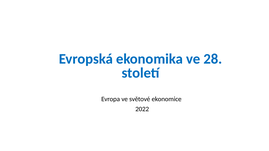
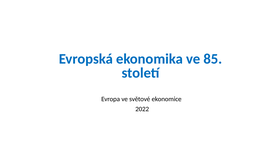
28: 28 -> 85
